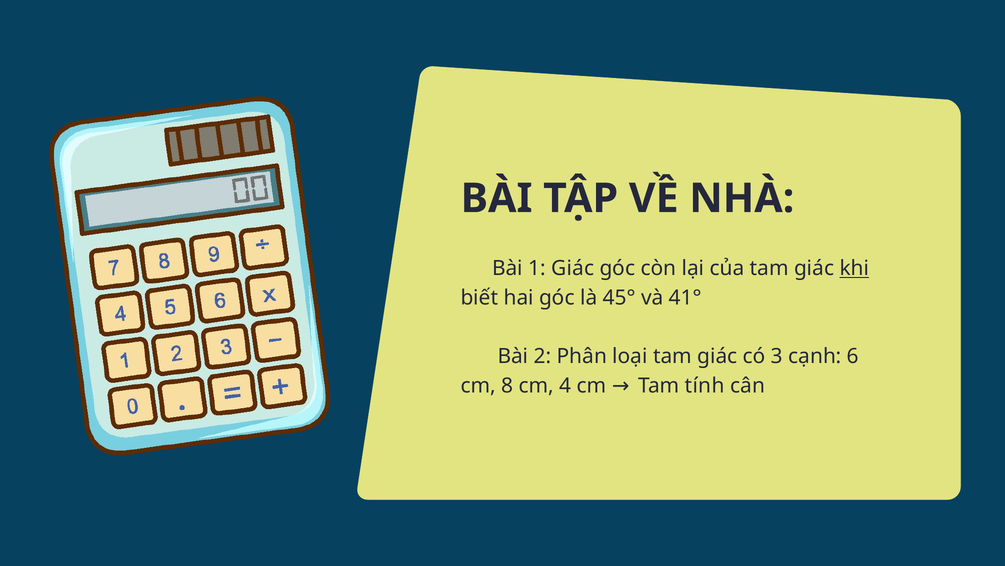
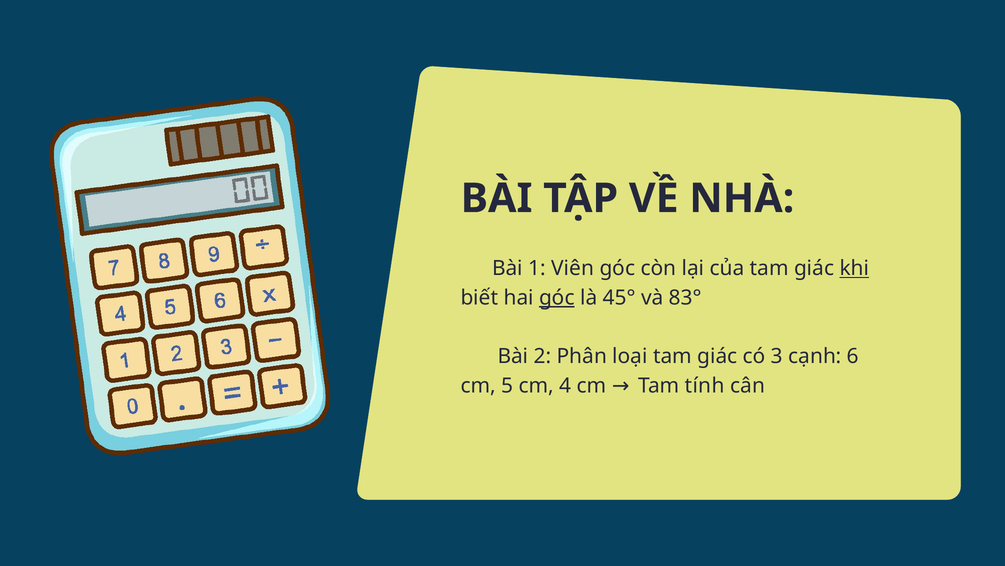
1 Giác: Giác -> Viên
góc at (557, 297) underline: none -> present
41°: 41° -> 83°
8: 8 -> 5
